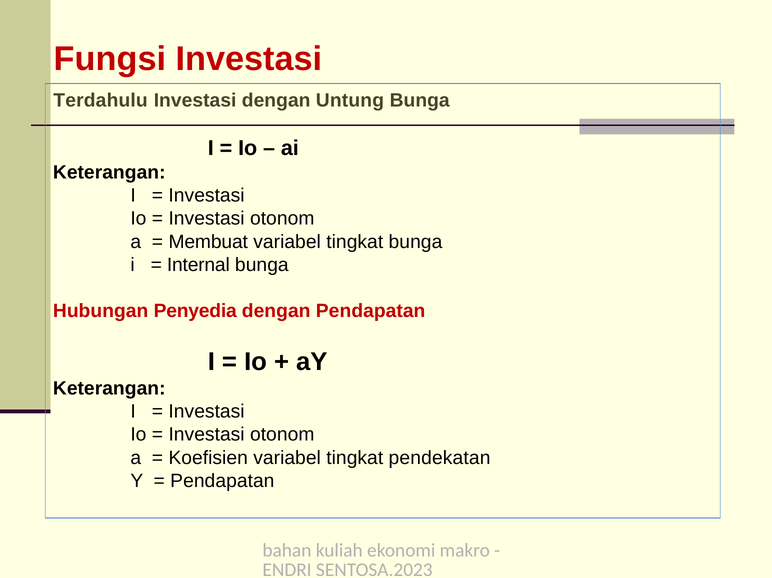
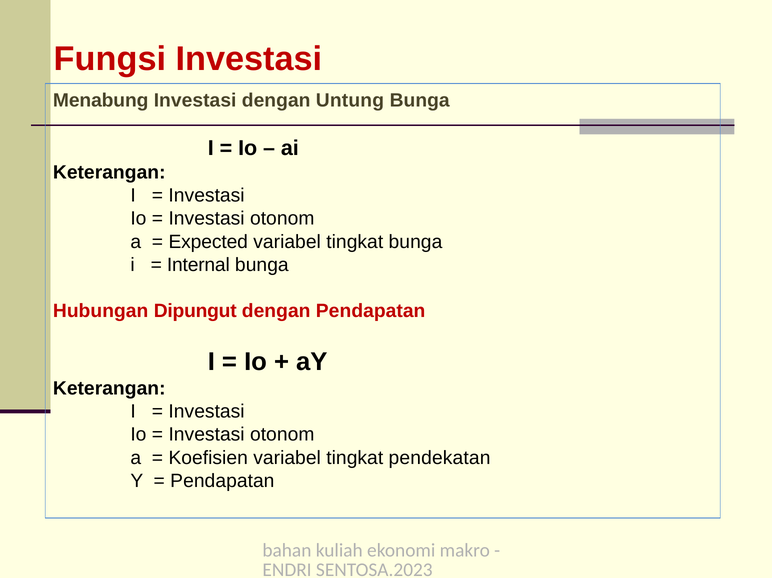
Terdahulu: Terdahulu -> Menabung
Membuat: Membuat -> Expected
Penyedia: Penyedia -> Dipungut
